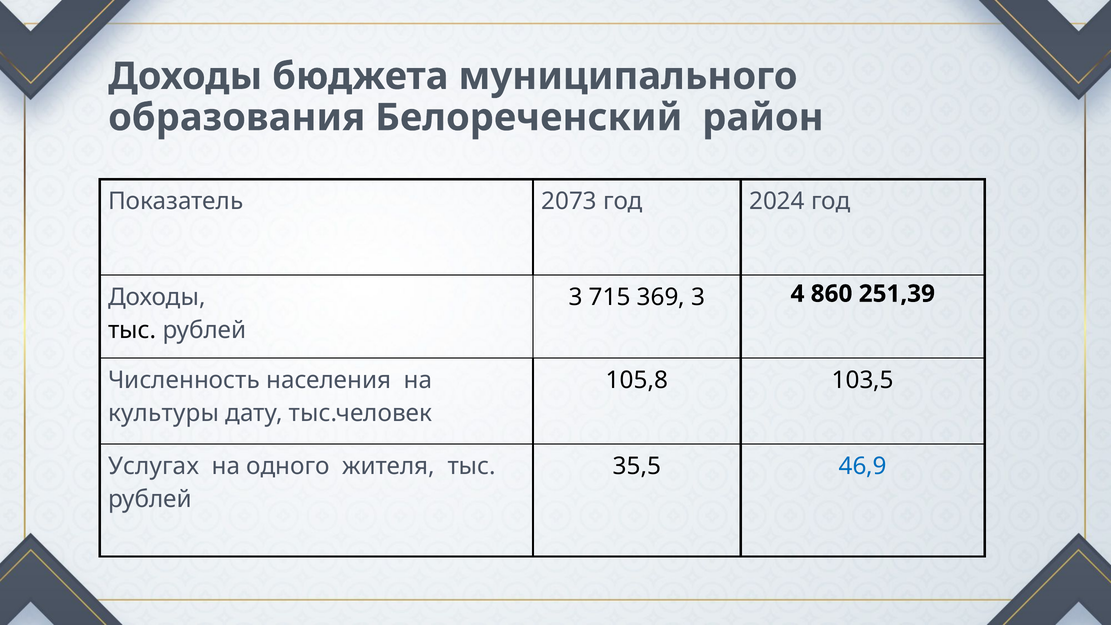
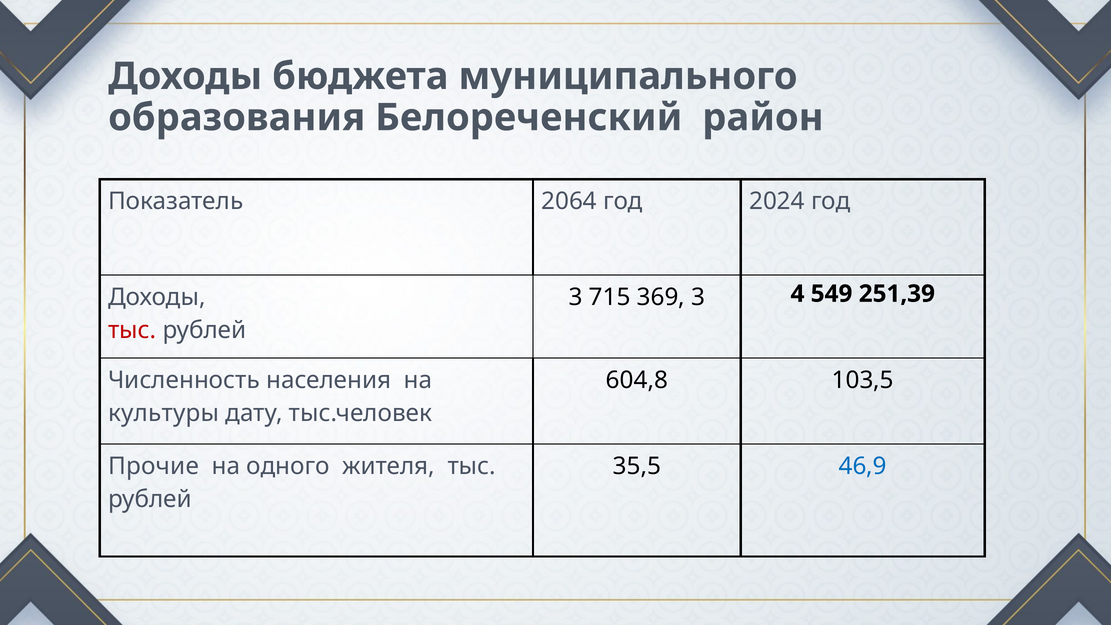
2073: 2073 -> 2064
860: 860 -> 549
тыс at (132, 330) colour: black -> red
105,8: 105,8 -> 604,8
Услугах: Услугах -> Прочие
